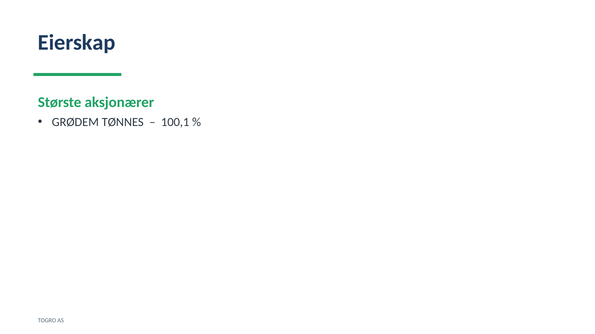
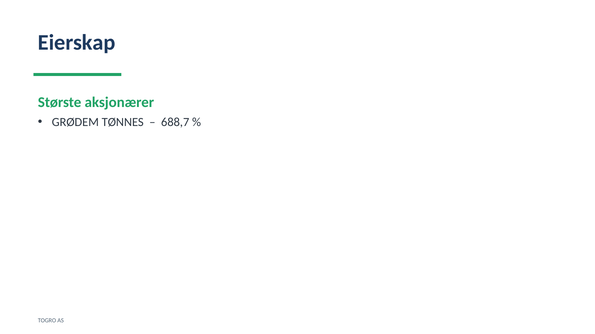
100,1: 100,1 -> 688,7
